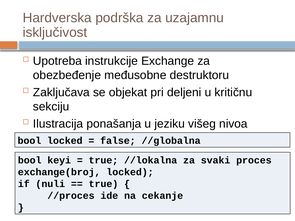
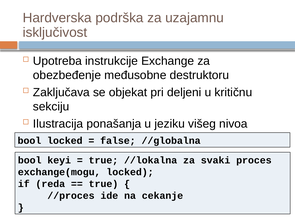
exchange(broj: exchange(broj -> exchange(mogu
nuli: nuli -> reda
